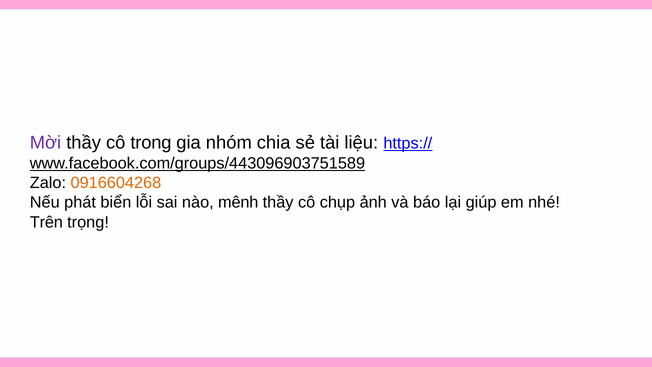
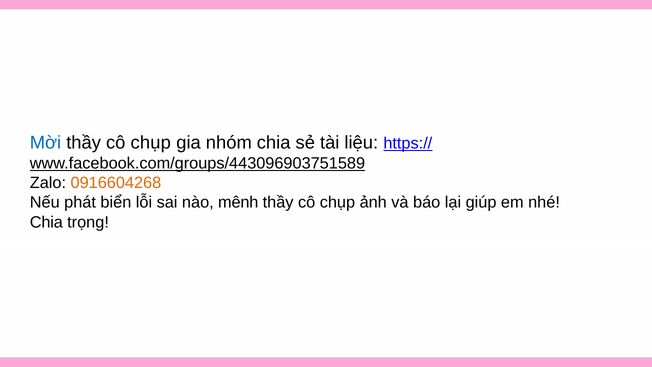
Mời colour: purple -> blue
trong at (151, 143): trong -> chụp
Trên at (46, 222): Trên -> Chia
